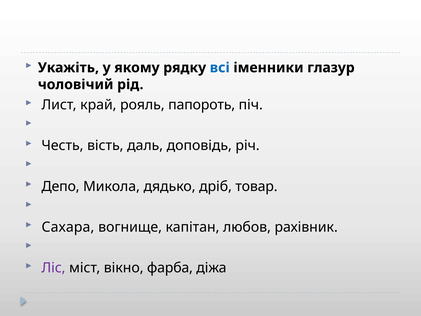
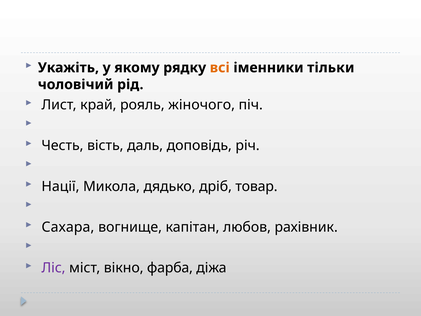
всі colour: blue -> orange
глазур: глазур -> тільки
папороть: папороть -> жіночого
Депо: Депо -> Нації
